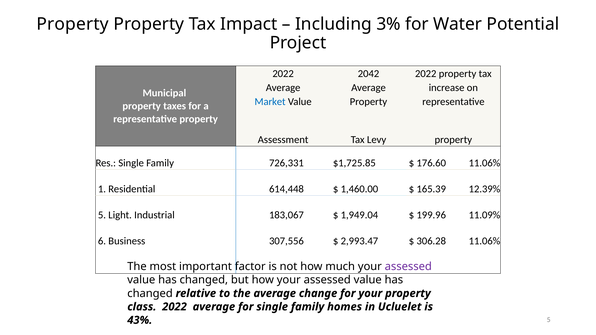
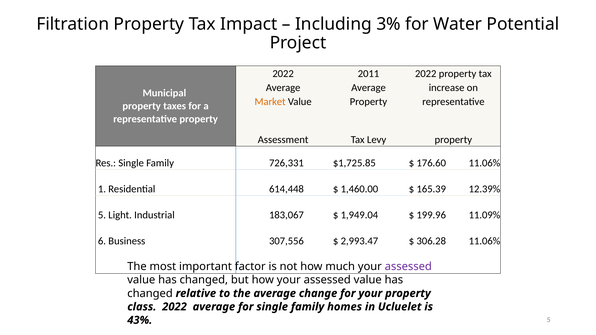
Property at (73, 24): Property -> Filtration
2042: 2042 -> 2011
Market colour: blue -> orange
